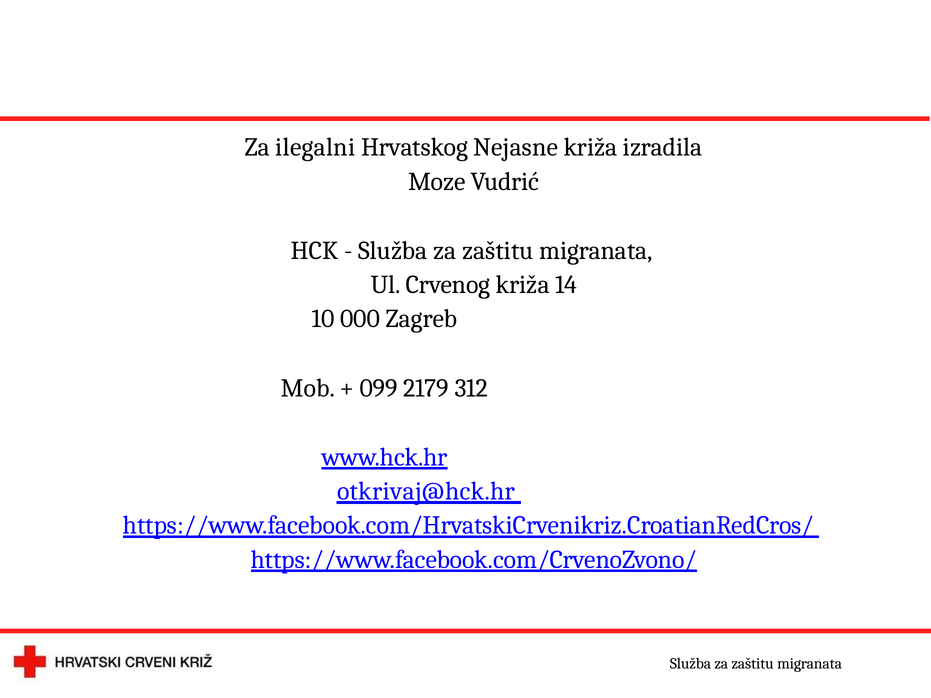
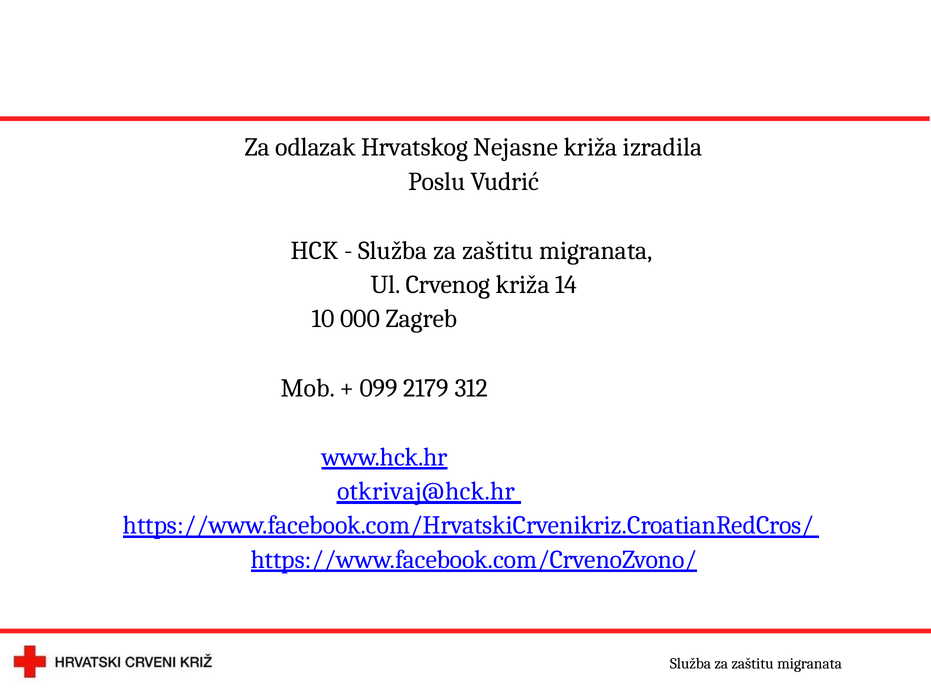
ilegalni: ilegalni -> odlazak
Moze: Moze -> Poslu
